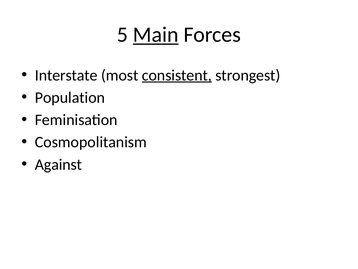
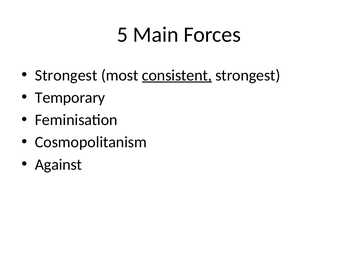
Main underline: present -> none
Interstate at (66, 75): Interstate -> Strongest
Population: Population -> Temporary
